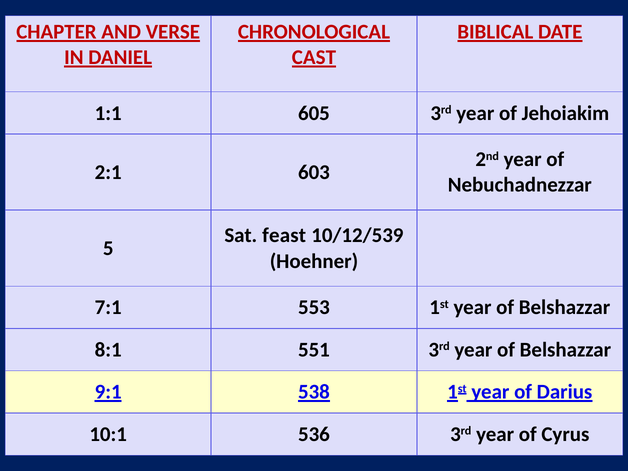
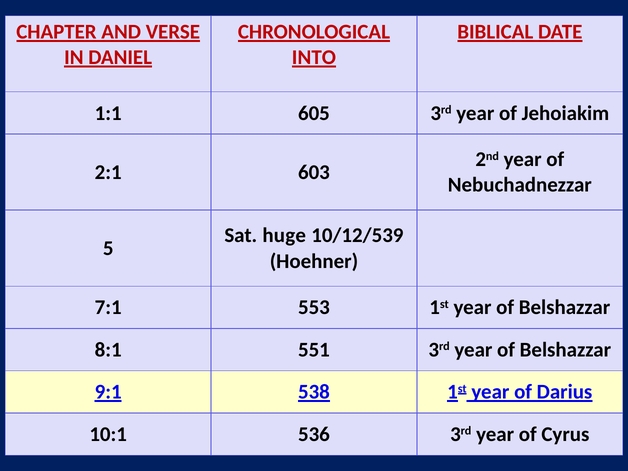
CAST: CAST -> INTO
feast: feast -> huge
